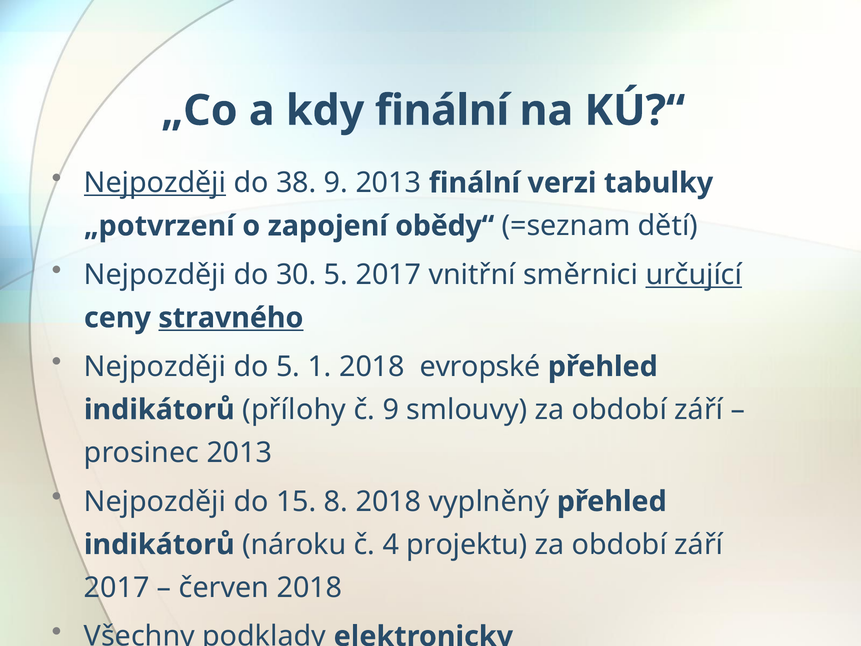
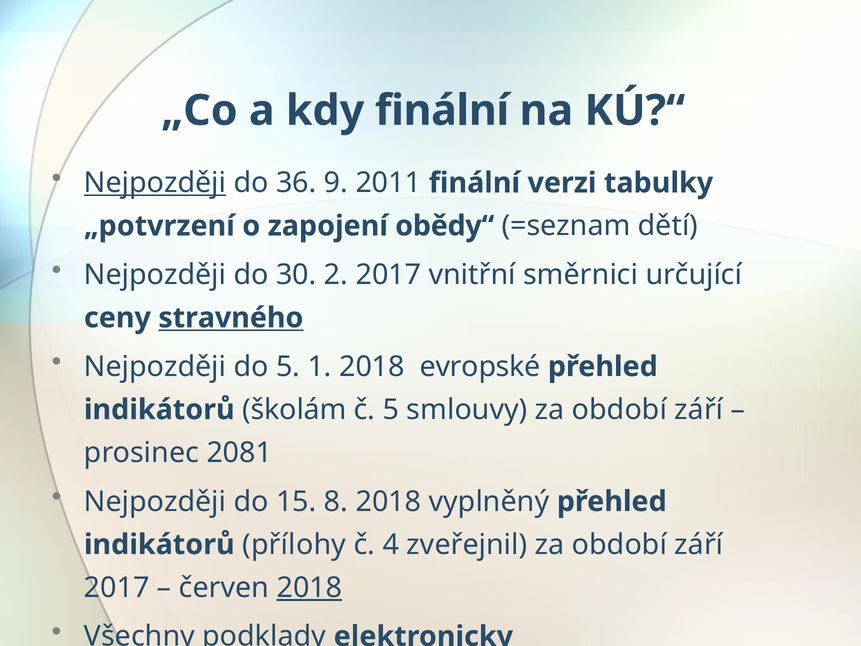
38: 38 -> 36
9 2013: 2013 -> 2011
30 5: 5 -> 2
určující underline: present -> none
přílohy: přílohy -> školám
č 9: 9 -> 5
prosinec 2013: 2013 -> 2081
nároku: nároku -> přílohy
projektu: projektu -> zveřejnil
2018 at (309, 587) underline: none -> present
